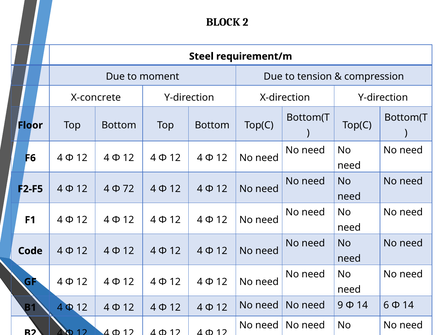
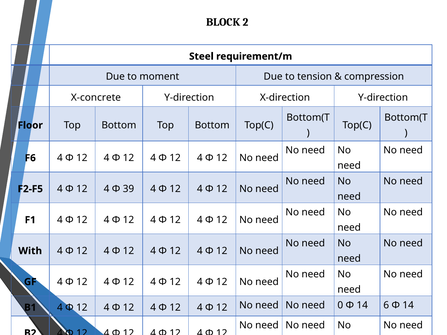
72: 72 -> 39
Code: Code -> With
9: 9 -> 0
